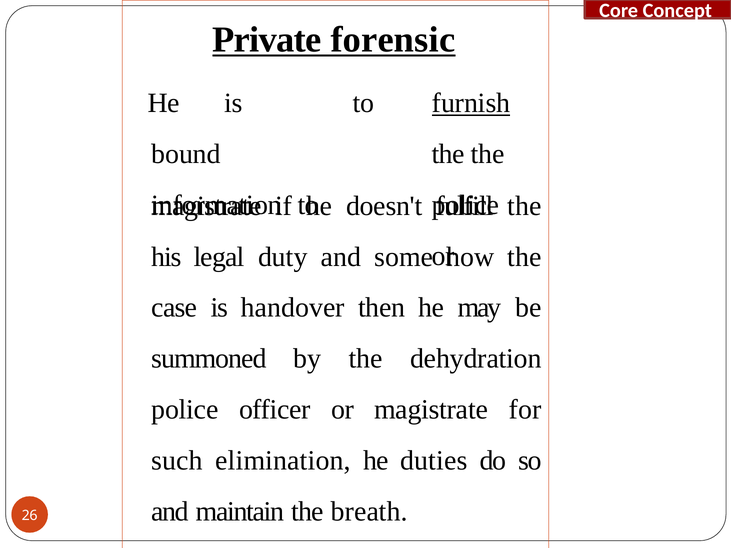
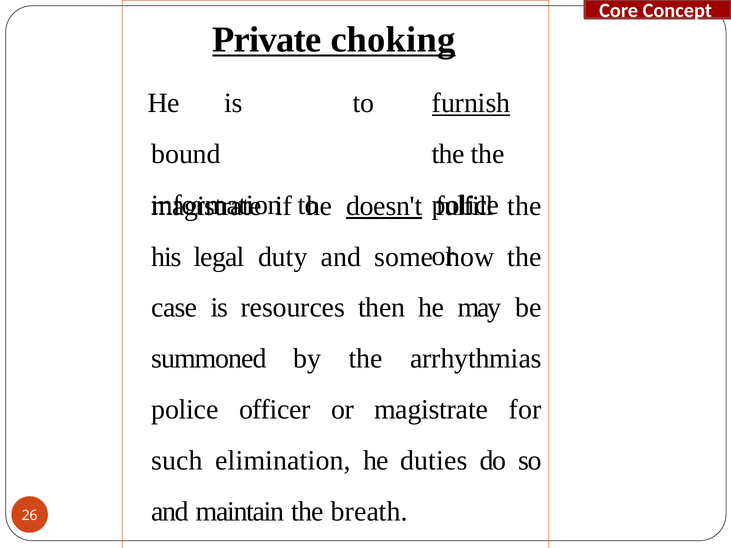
forensic: forensic -> choking
doesn't underline: none -> present
handover: handover -> resources
dehydration: dehydration -> arrhythmias
